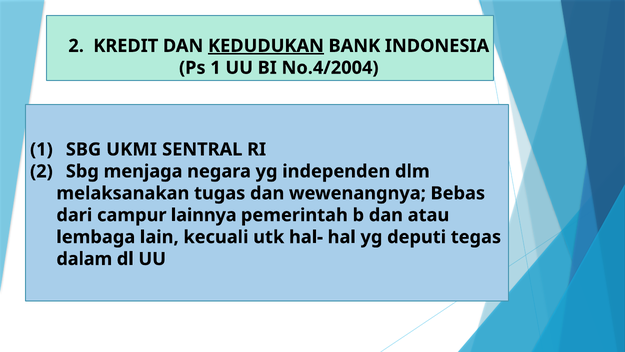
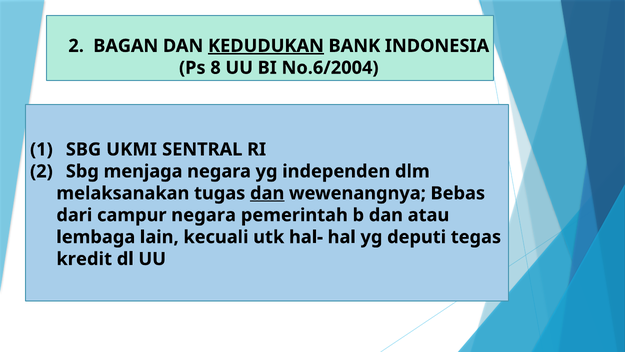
KREDIT: KREDIT -> BAGAN
Ps 1: 1 -> 8
No.4/2004: No.4/2004 -> No.6/2004
dan at (267, 193) underline: none -> present
campur lainnya: lainnya -> negara
dalam: dalam -> kredit
